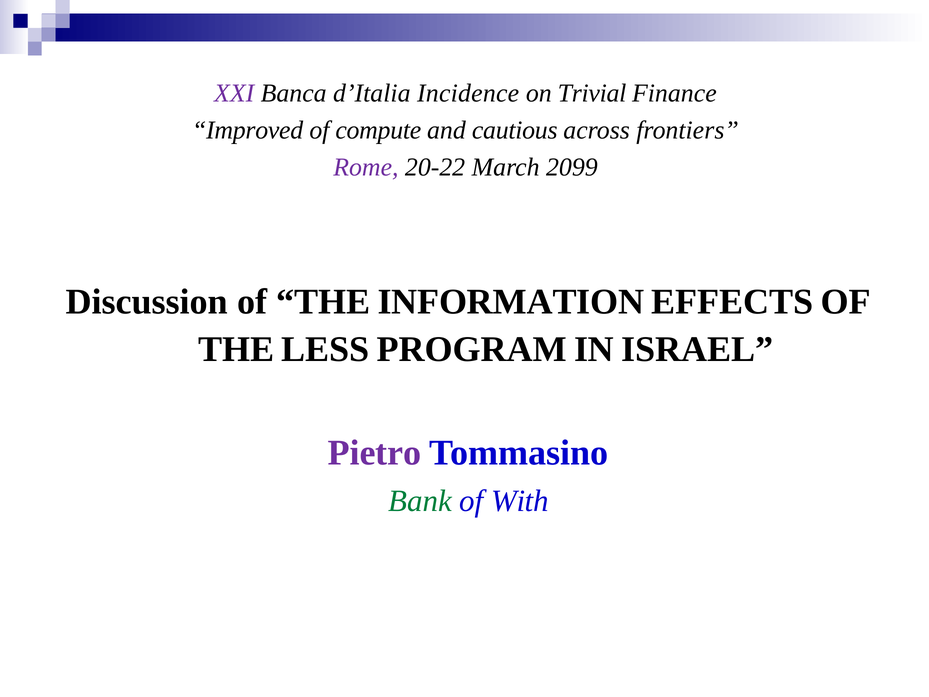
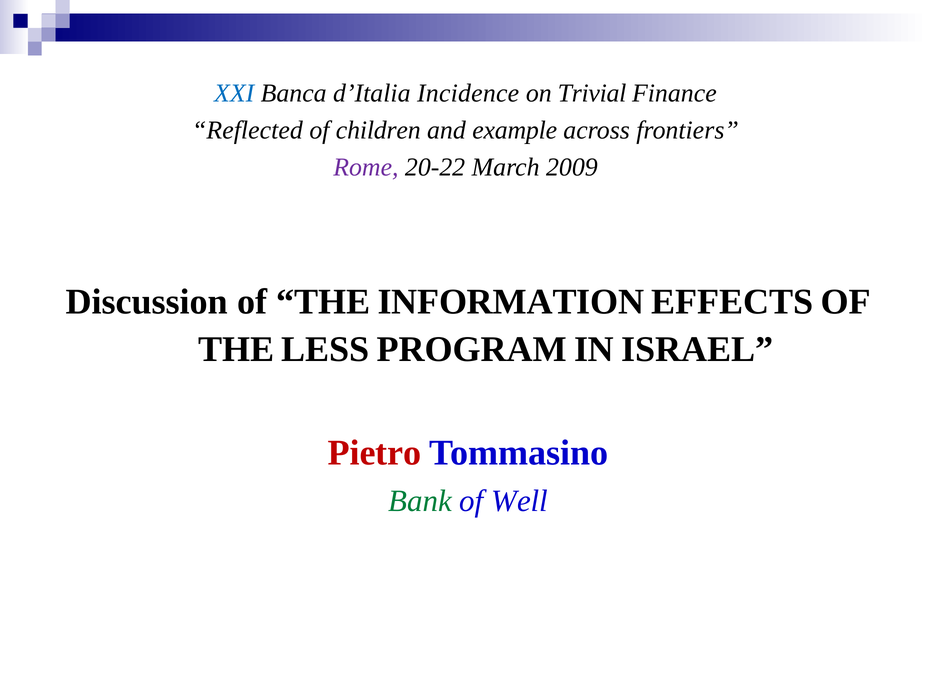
XXI colour: purple -> blue
Improved: Improved -> Reflected
compute: compute -> children
cautious: cautious -> example
2099: 2099 -> 2009
Pietro colour: purple -> red
With: With -> Well
